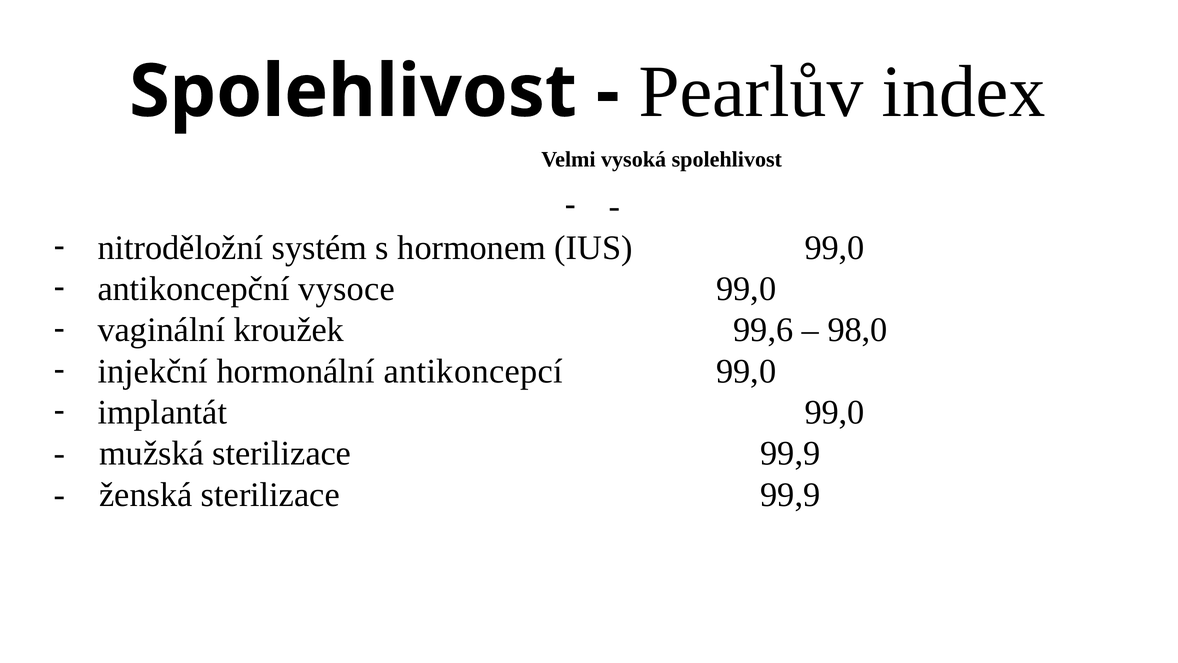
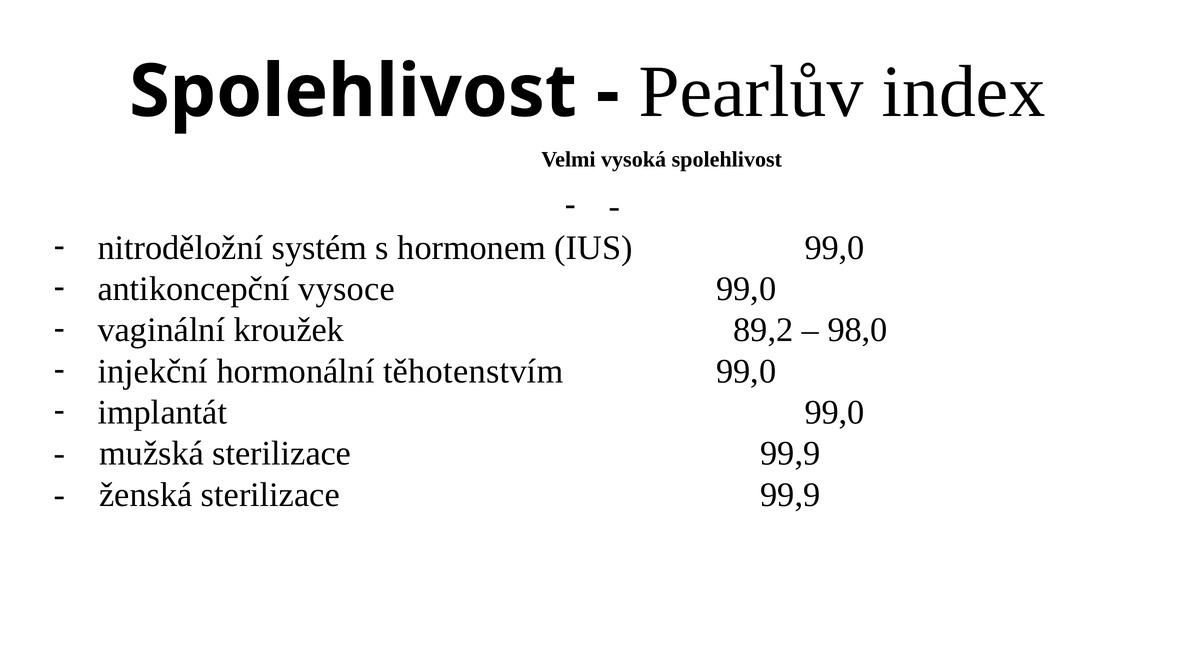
99,6: 99,6 -> 89,2
antikoncepcí: antikoncepcí -> těhotenstvím
